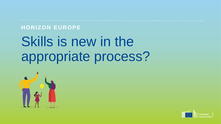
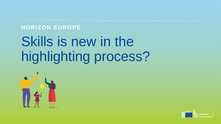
appropriate: appropriate -> highlighting
